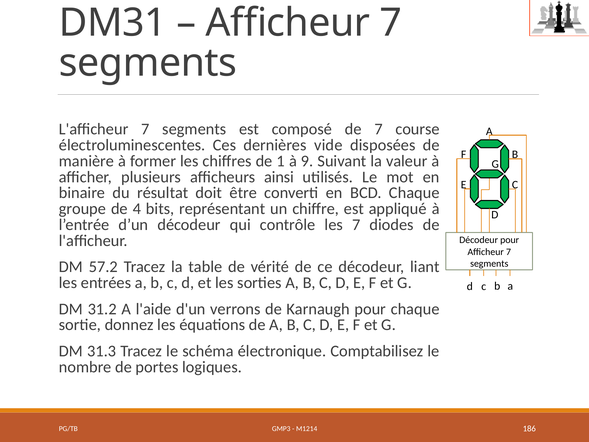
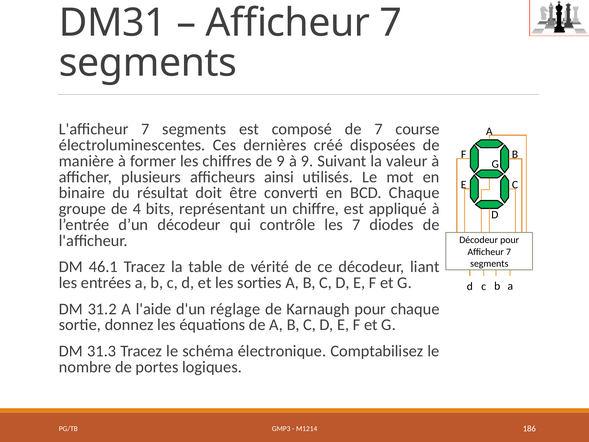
vide: vide -> créé
de 1: 1 -> 9
57.2: 57.2 -> 46.1
verrons: verrons -> réglage
